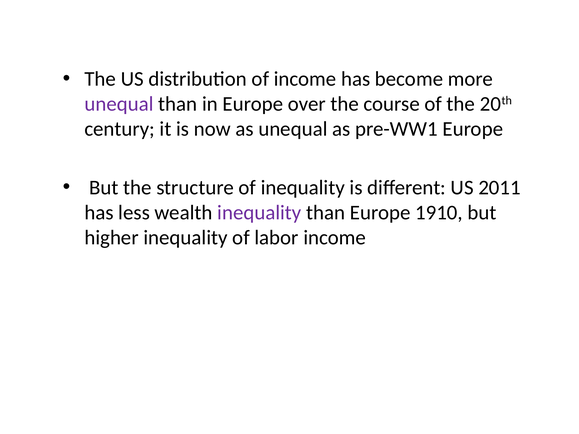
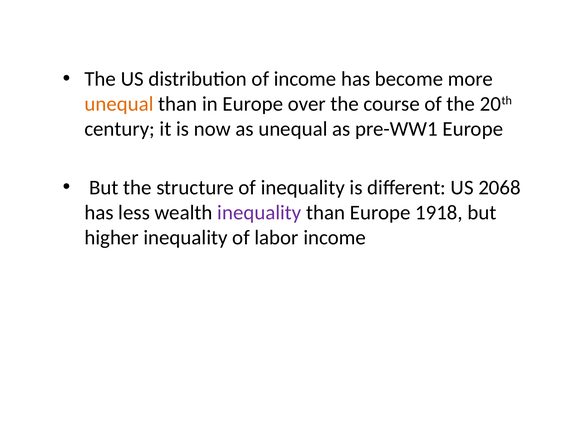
unequal at (119, 104) colour: purple -> orange
2011: 2011 -> 2068
1910: 1910 -> 1918
